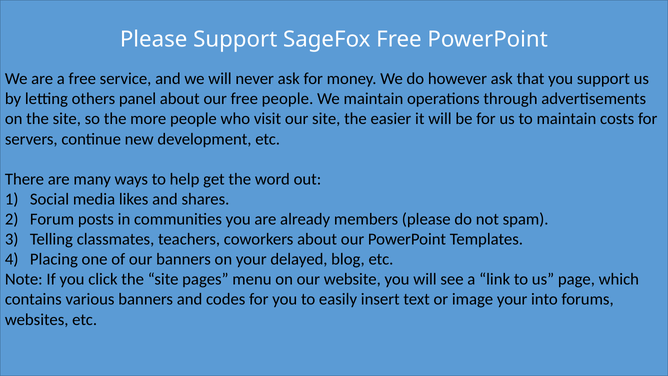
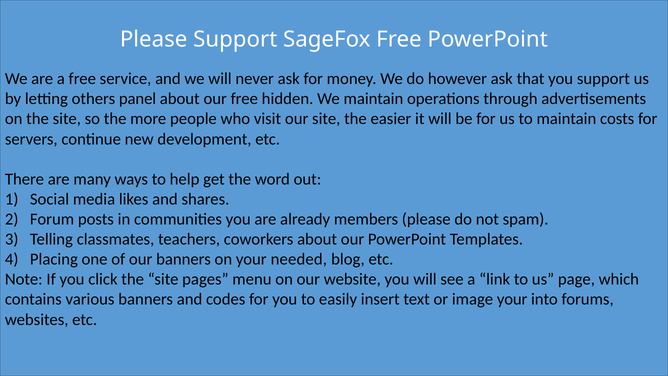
free people: people -> hidden
delayed: delayed -> needed
